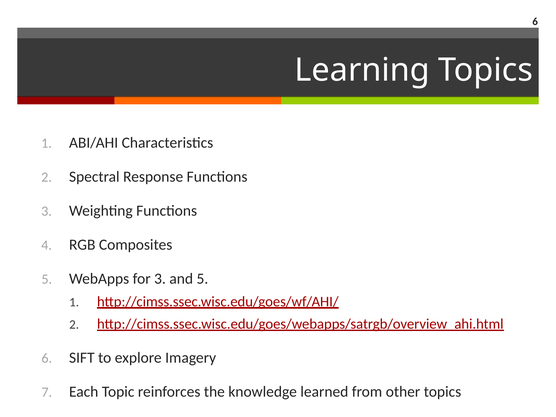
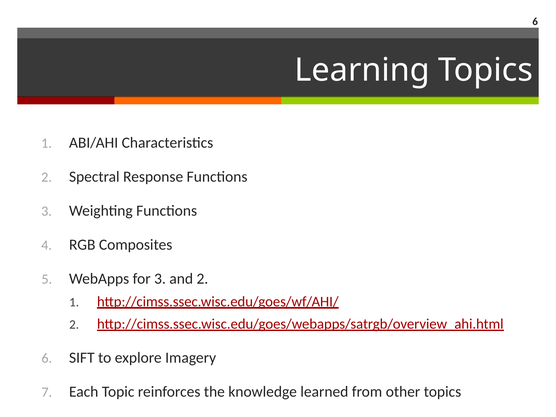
and 5: 5 -> 2
